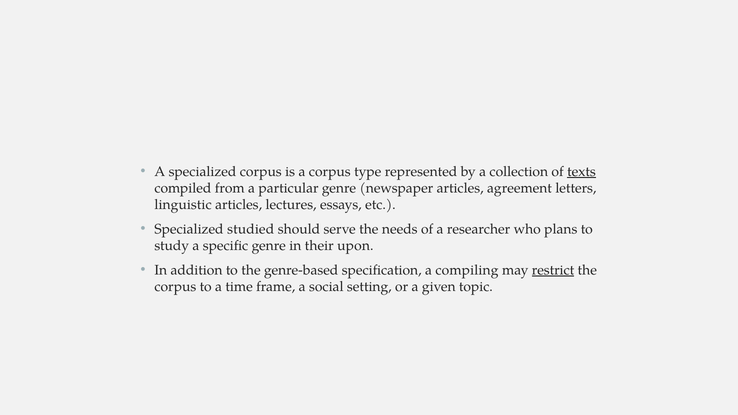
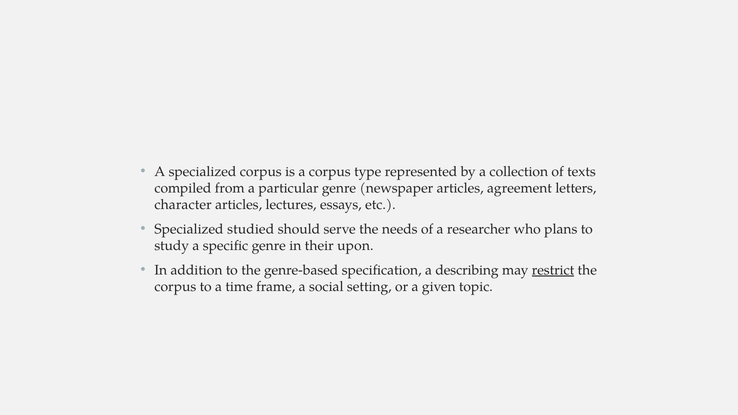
texts underline: present -> none
linguistic: linguistic -> character
compiling: compiling -> describing
